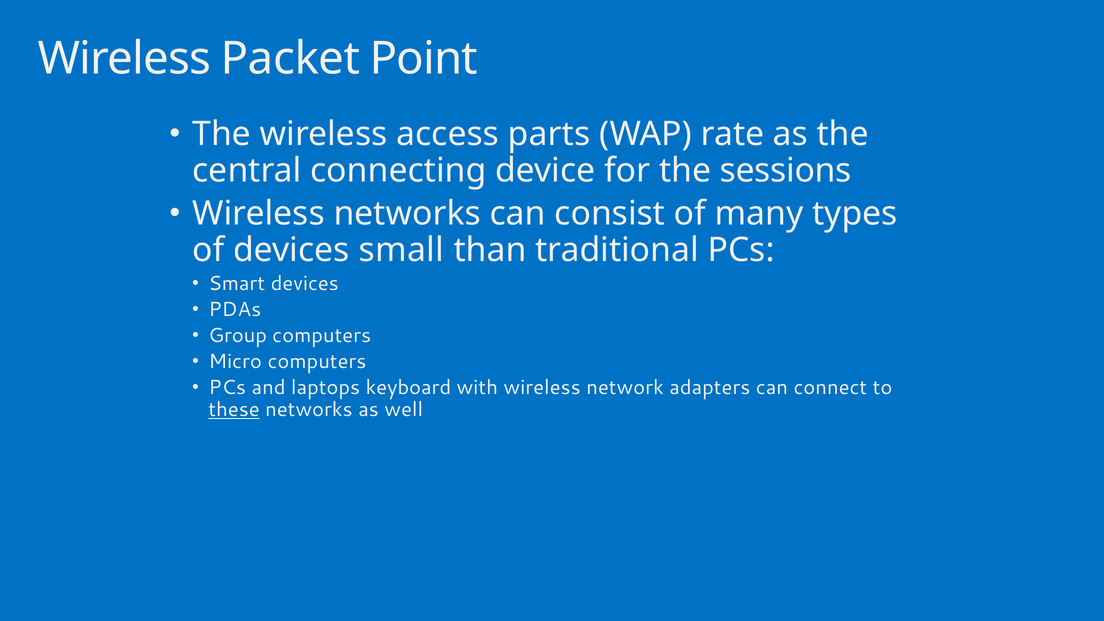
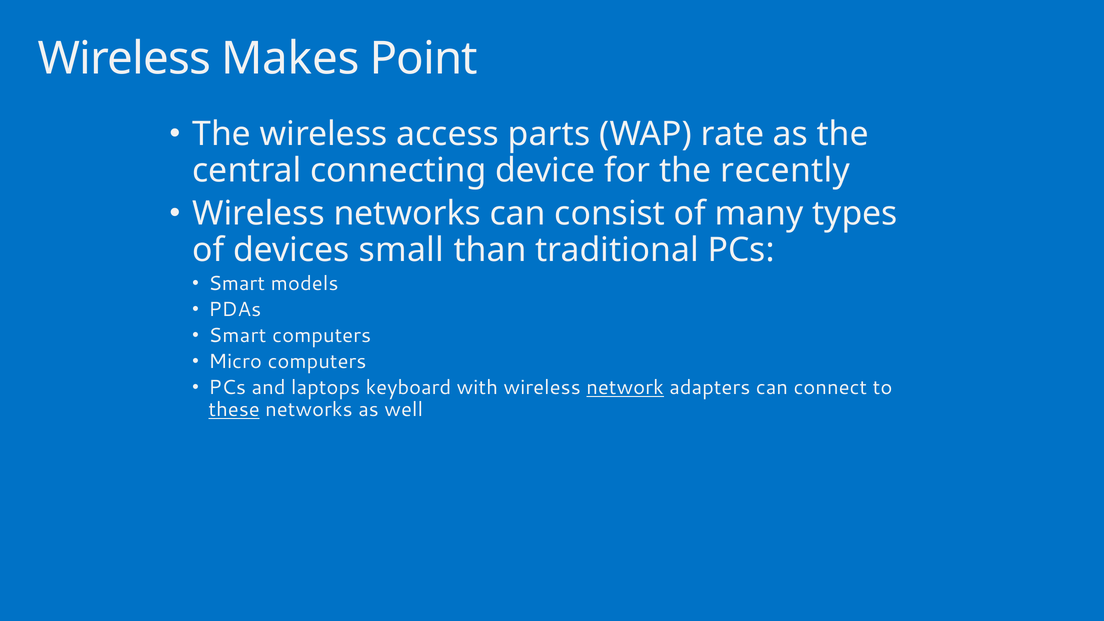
Packet: Packet -> Makes
sessions: sessions -> recently
Smart devices: devices -> models
Group at (238, 336): Group -> Smart
network underline: none -> present
